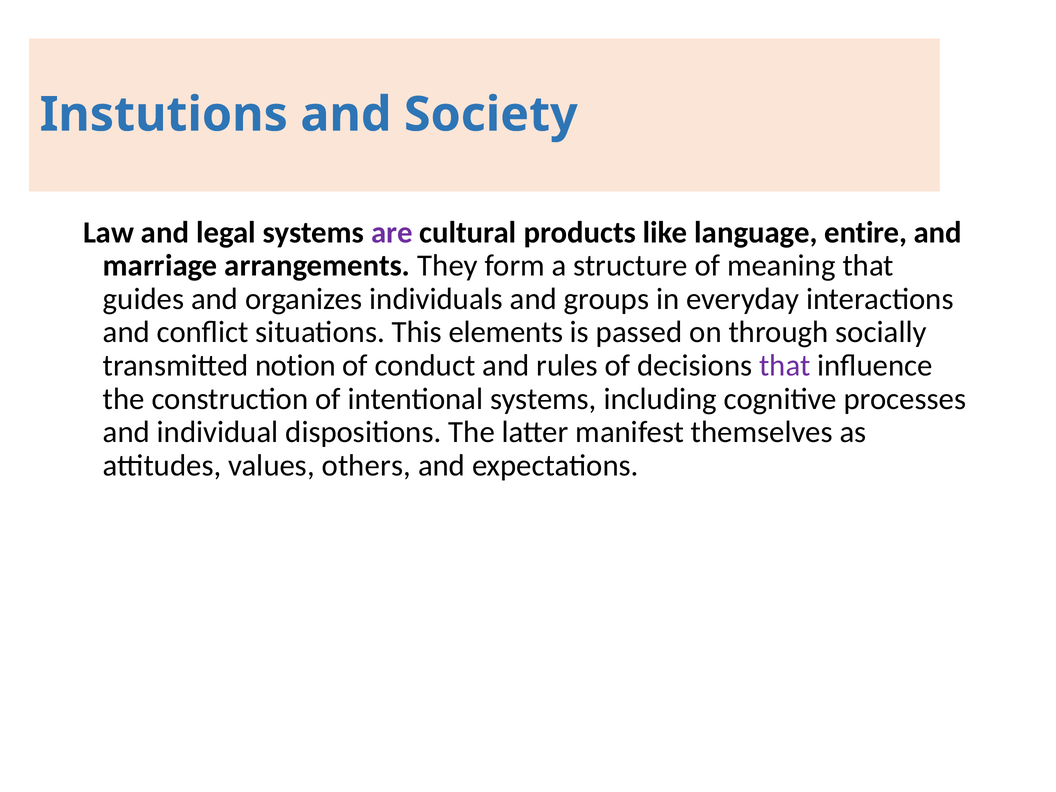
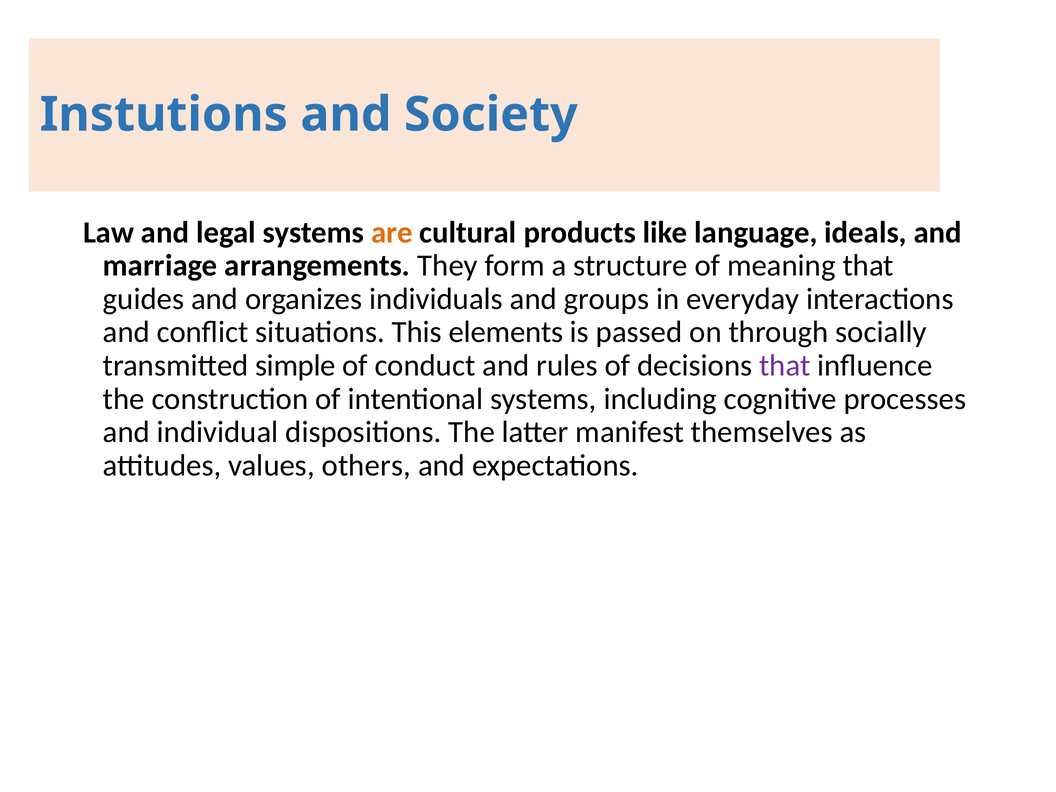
are colour: purple -> orange
entire: entire -> ideals
notion: notion -> simple
